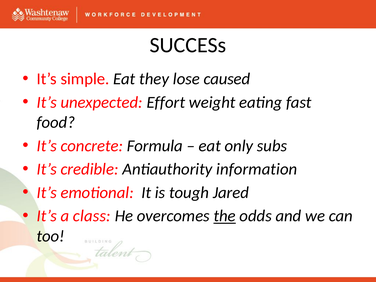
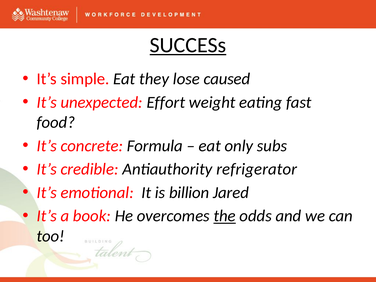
SUCCESs underline: none -> present
information: information -> refrigerator
tough: tough -> billion
class: class -> book
